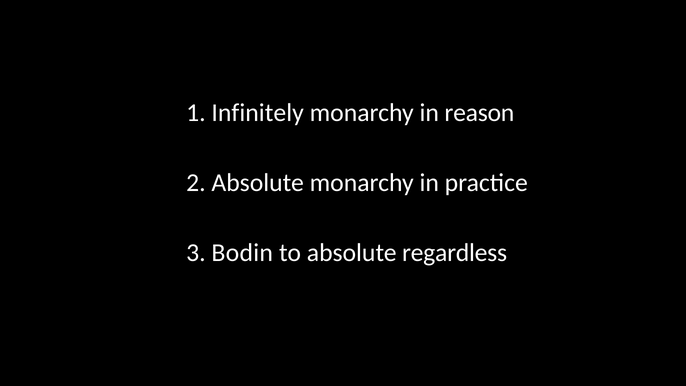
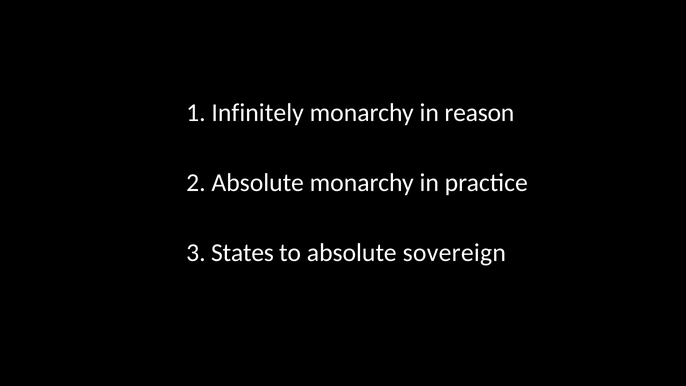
Bodin: Bodin -> States
regardless: regardless -> sovereign
